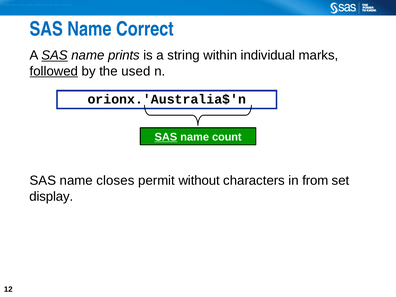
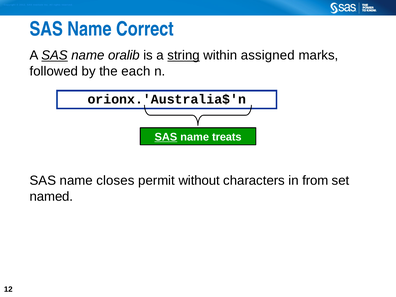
prints: prints -> oralib
string underline: none -> present
individual: individual -> assigned
followed underline: present -> none
used: used -> each
count: count -> treats
display: display -> named
